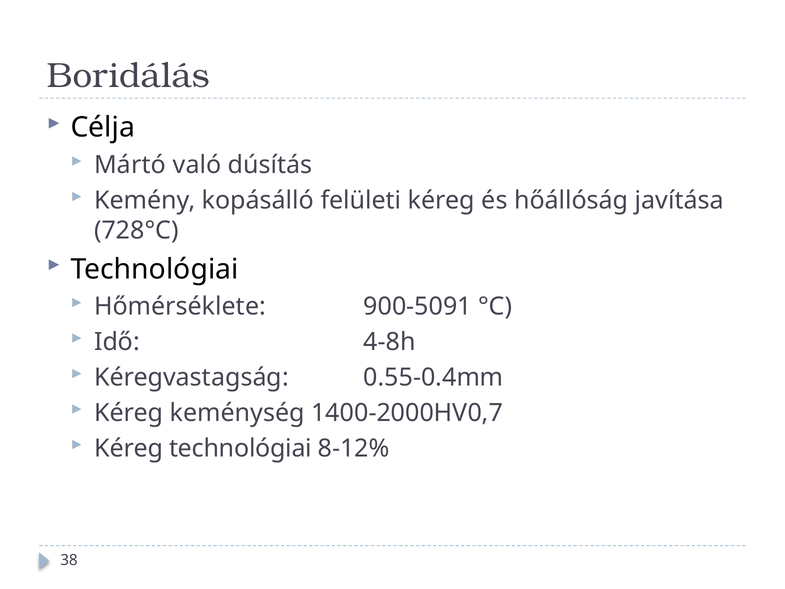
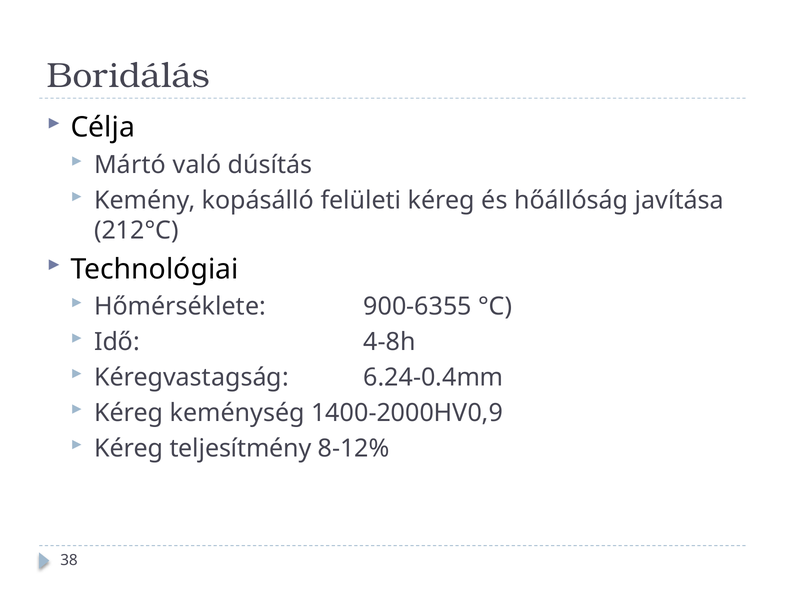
728°C: 728°C -> 212°C
900-5091: 900-5091 -> 900-6355
0.55-0.4mm: 0.55-0.4mm -> 6.24-0.4mm
1400-2000HV0,7: 1400-2000HV0,7 -> 1400-2000HV0,9
Kéreg technológiai: technológiai -> teljesítmény
